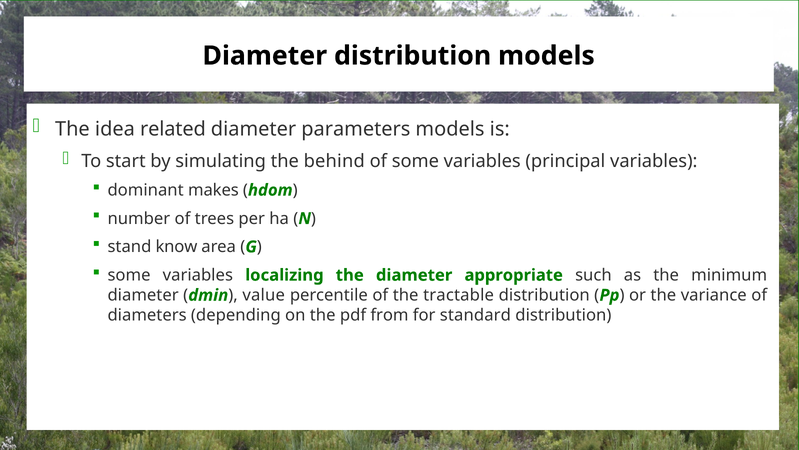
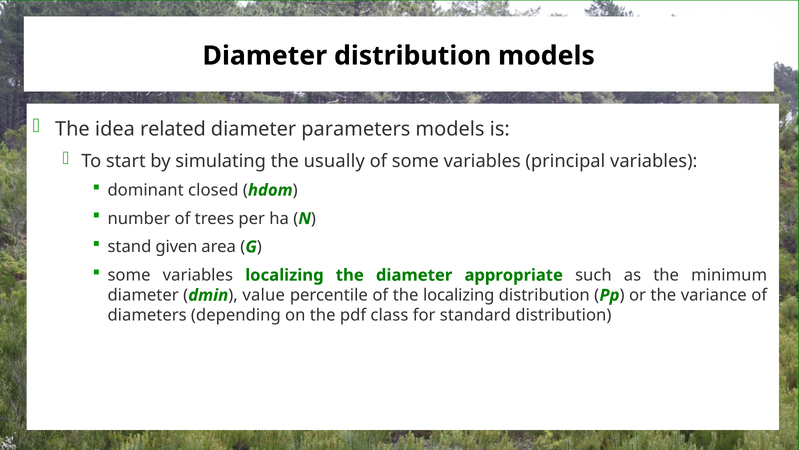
behind: behind -> usually
makes: makes -> closed
know: know -> given
the tractable: tractable -> localizing
from: from -> class
